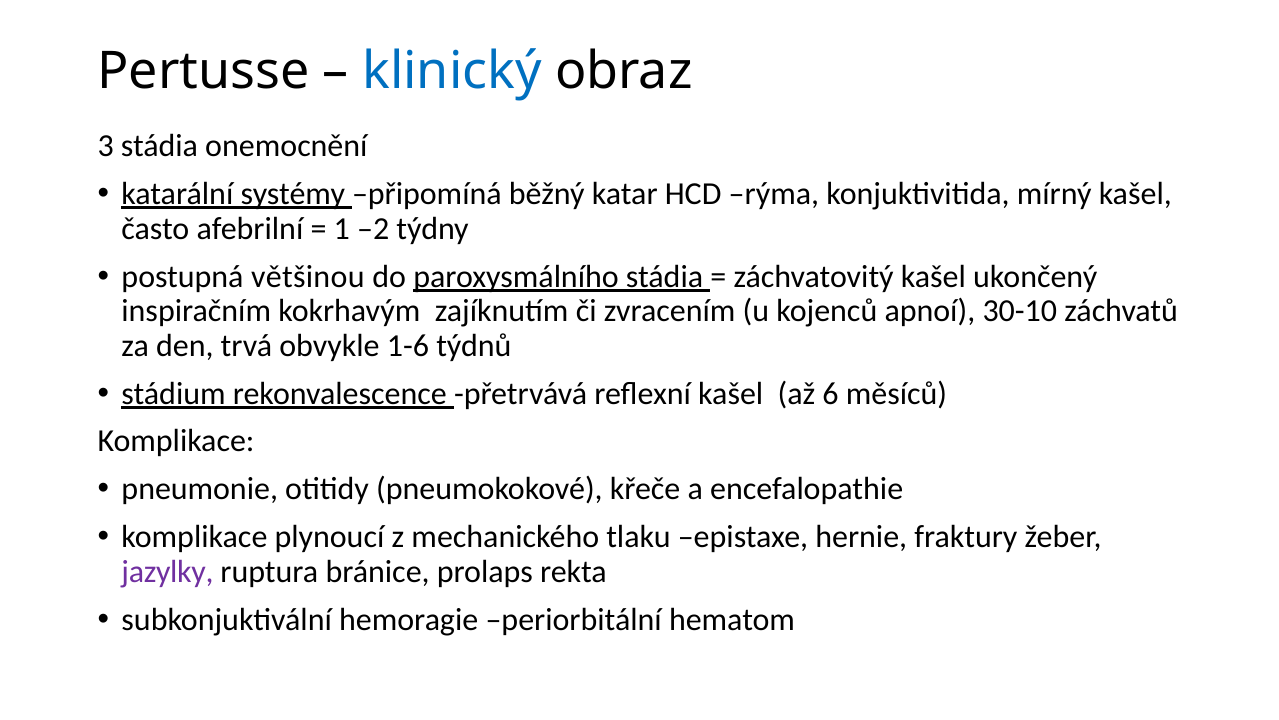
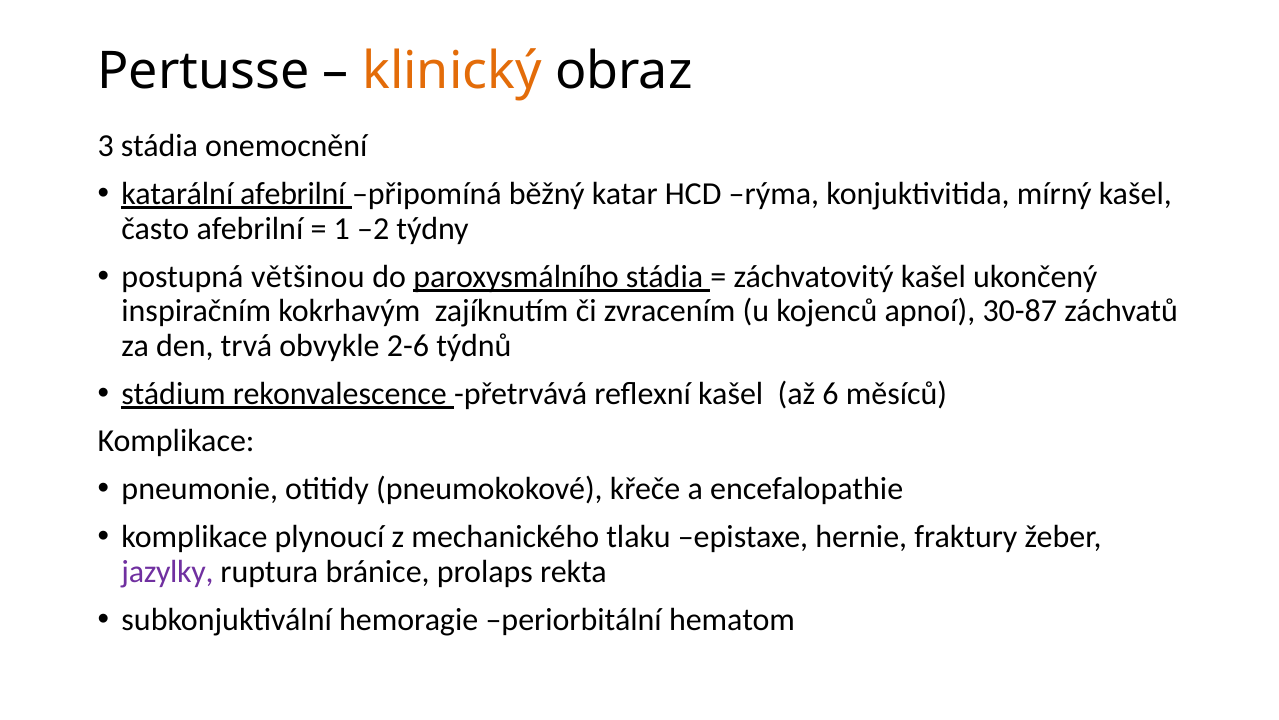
klinický colour: blue -> orange
katarální systémy: systémy -> afebrilní
30-10: 30-10 -> 30-87
1-6: 1-6 -> 2-6
